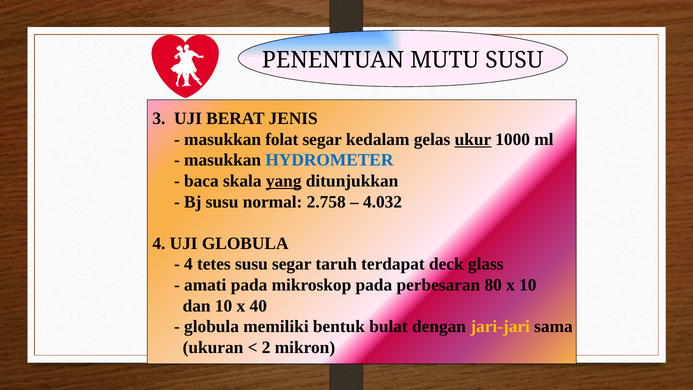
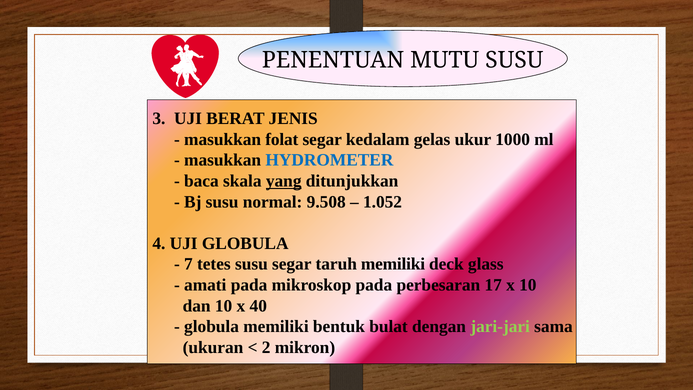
ukur underline: present -> none
2.758: 2.758 -> 9.508
4.032: 4.032 -> 1.052
4 at (188, 264): 4 -> 7
taruh terdapat: terdapat -> memiliki
80: 80 -> 17
jari-jari colour: yellow -> light green
